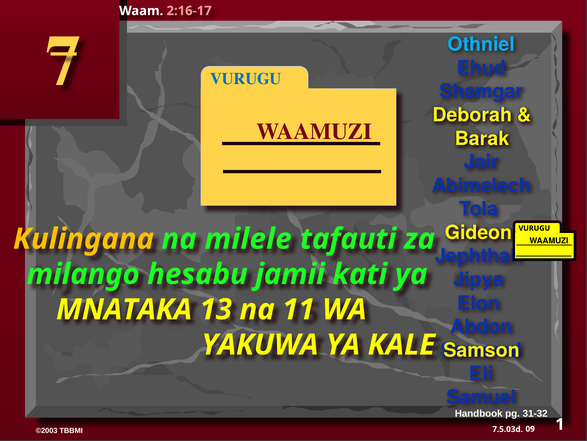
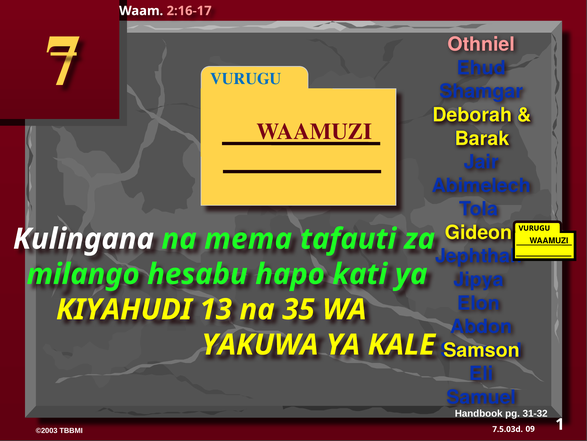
Othniel colour: light blue -> pink
Kulingana colour: yellow -> white
milele: milele -> mema
jamii: jamii -> hapo
MNATAKA: MNATAKA -> KIYAHUDI
11: 11 -> 35
